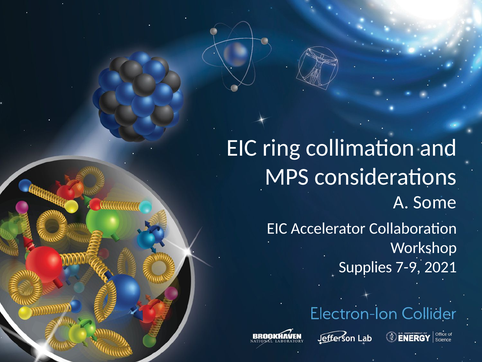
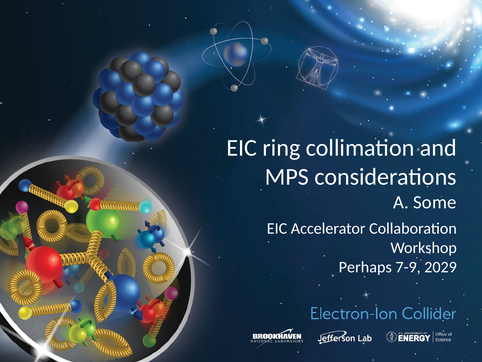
Supplies: Supplies -> Perhaps
2021: 2021 -> 2029
